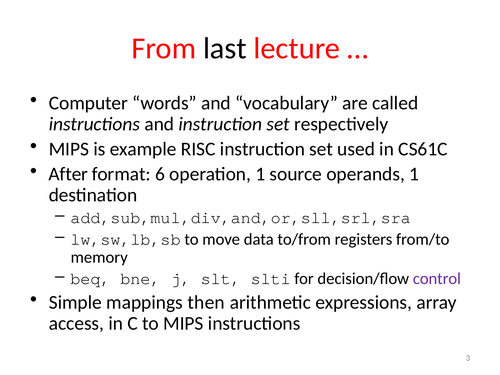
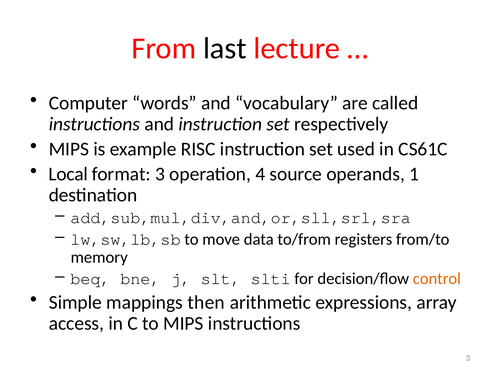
After: After -> Local
format 6: 6 -> 3
operation 1: 1 -> 4
control colour: purple -> orange
